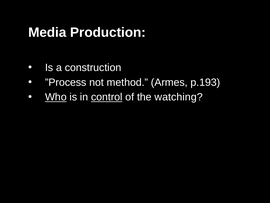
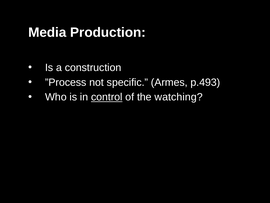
method: method -> specific
p.193: p.193 -> p.493
Who underline: present -> none
